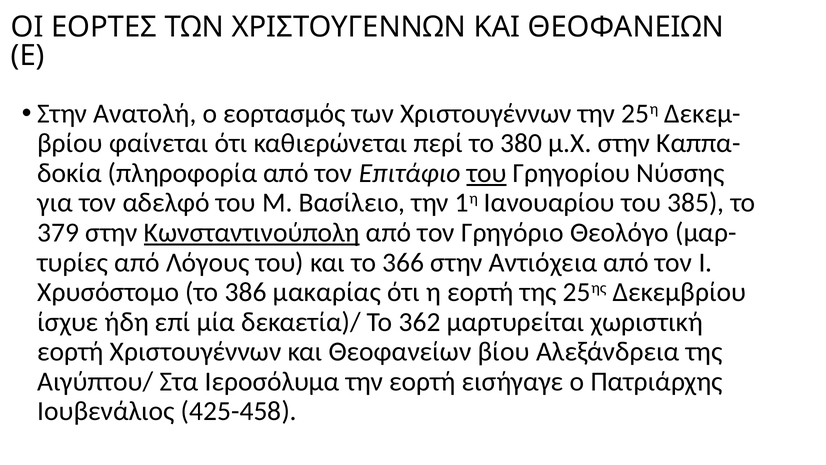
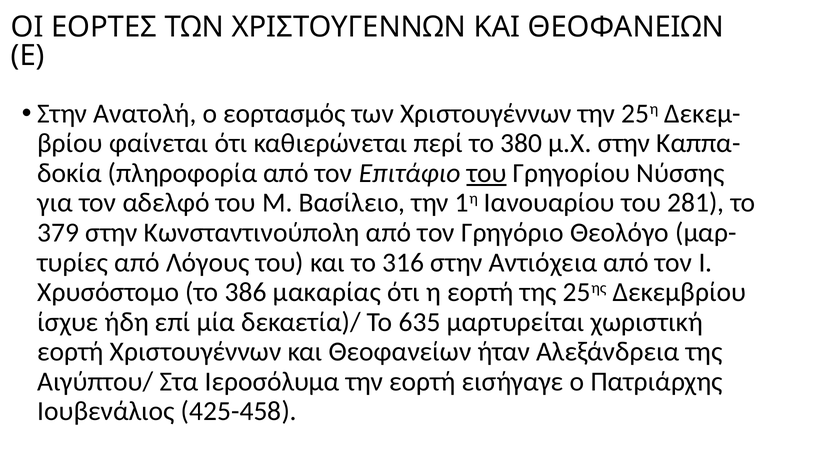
385: 385 -> 281
Κωνσταντινούπολη underline: present -> none
366: 366 -> 316
362: 362 -> 635
βίου: βίου -> ήταν
